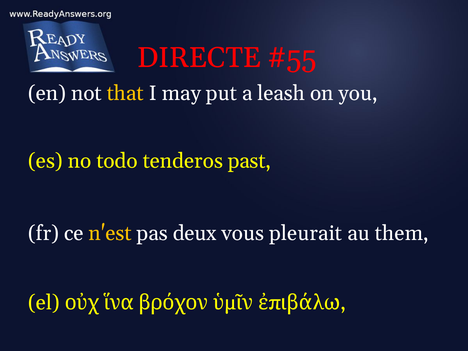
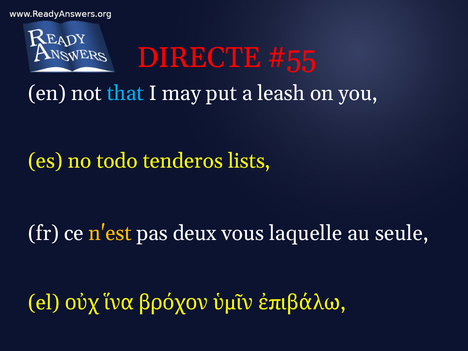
that colour: yellow -> light blue
past: past -> lists
pleurait: pleurait -> laquelle
them: them -> seule
